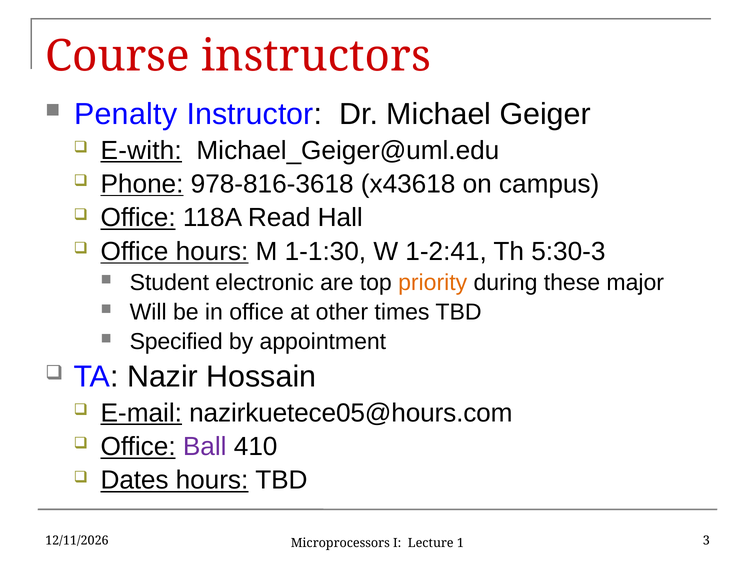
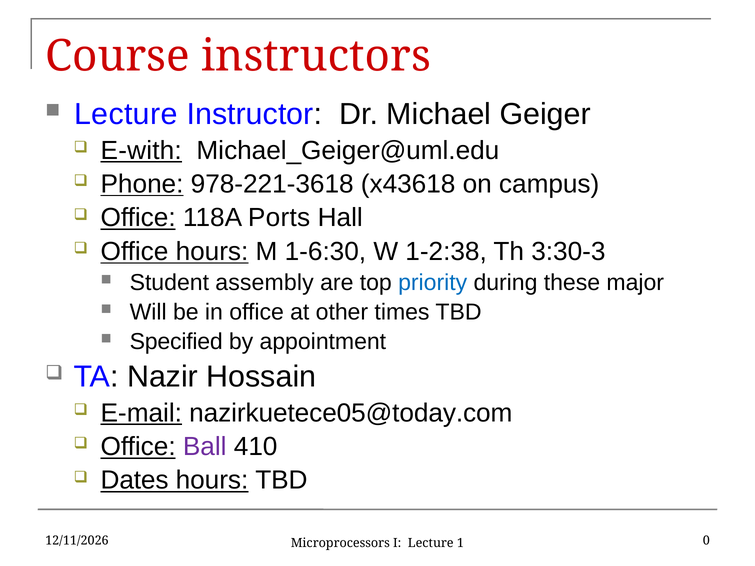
Penalty at (126, 114): Penalty -> Lecture
978-816-3618: 978-816-3618 -> 978-221-3618
Read: Read -> Ports
1-1:30: 1-1:30 -> 1-6:30
1-2:41: 1-2:41 -> 1-2:38
5:30-3: 5:30-3 -> 3:30-3
electronic: electronic -> assembly
priority colour: orange -> blue
nazirkuetece05@hours.com: nazirkuetece05@hours.com -> nazirkuetece05@today.com
3: 3 -> 0
